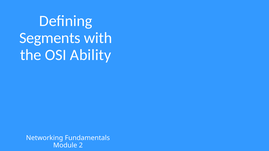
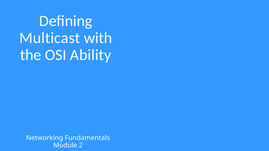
Segments: Segments -> Multicast
